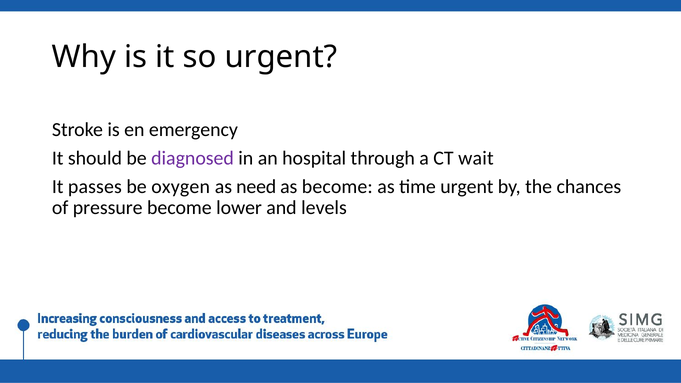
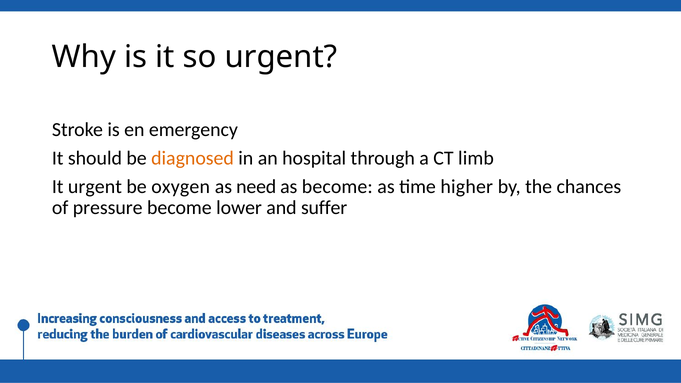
diagnosed colour: purple -> orange
wait: wait -> limb
It passes: passes -> urgent
time urgent: urgent -> higher
levels: levels -> suffer
